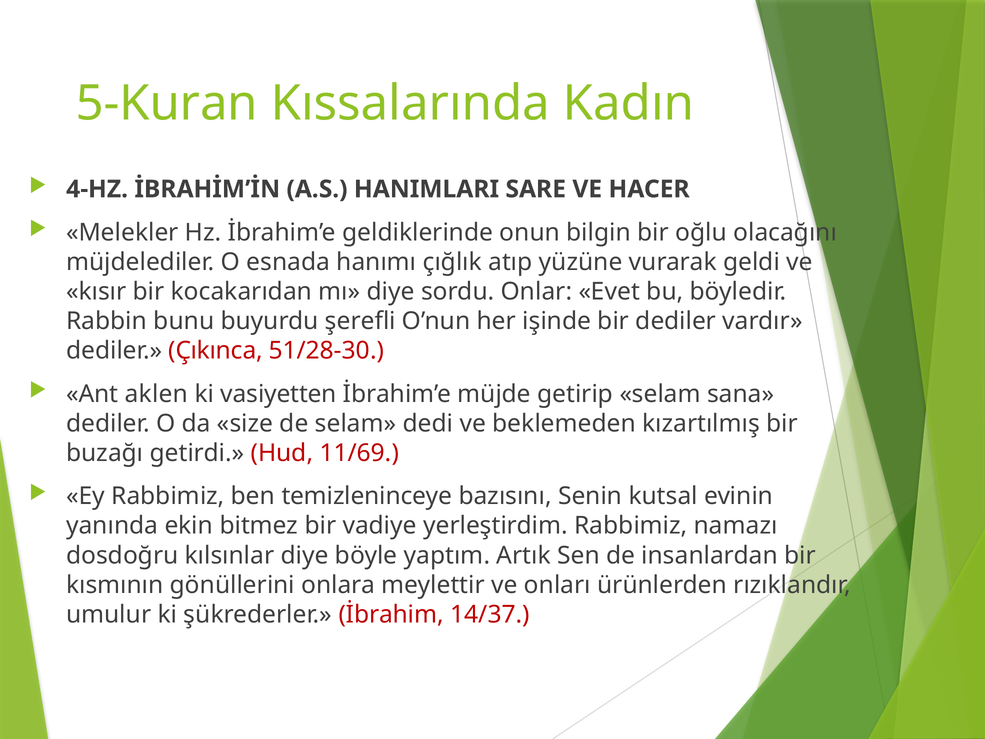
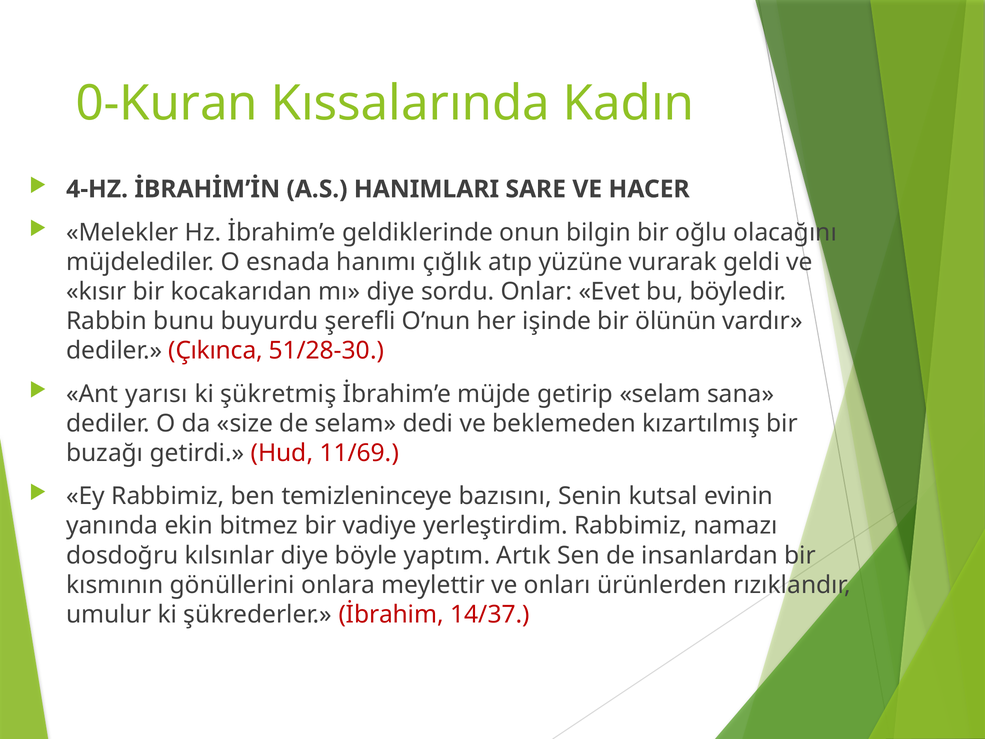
5-Kuran: 5-Kuran -> 0-Kuran
bir dediler: dediler -> ölünün
aklen: aklen -> yarısı
vasiyetten: vasiyetten -> şükretmiş
